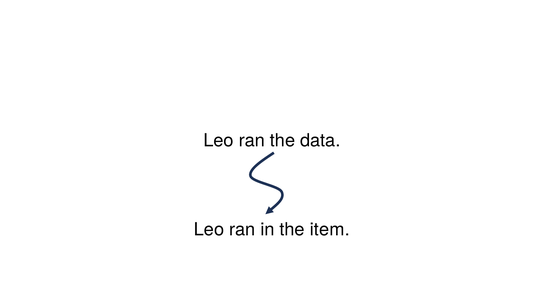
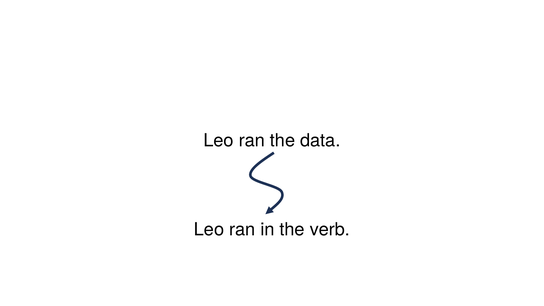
item: item -> verb
